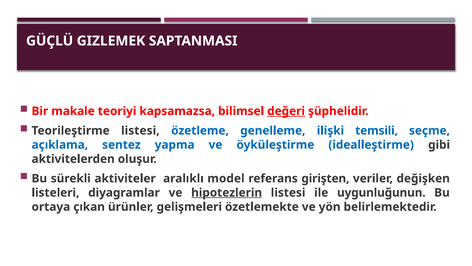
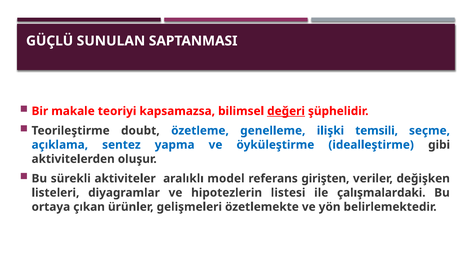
GIZLEMEK: GIZLEMEK -> SUNULAN
Teorileştirme listesi: listesi -> doubt
hipotezlerin underline: present -> none
uygunluğunun: uygunluğunun -> çalışmalardaki
